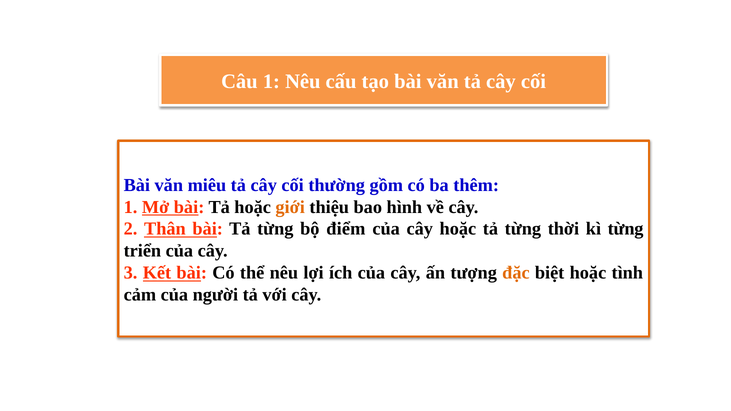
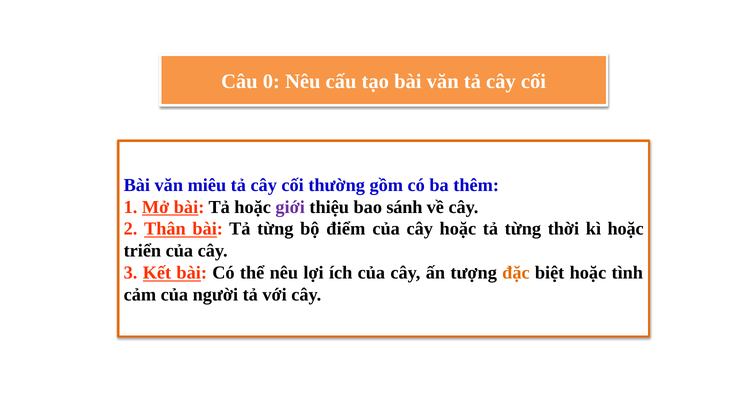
Câu 1: 1 -> 0
giới colour: orange -> purple
hình: hình -> sánh
kì từng: từng -> hoặc
